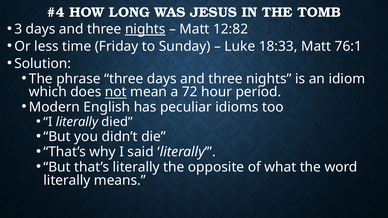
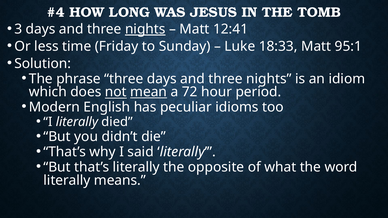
12:82: 12:82 -> 12:41
76:1: 76:1 -> 95:1
mean underline: none -> present
